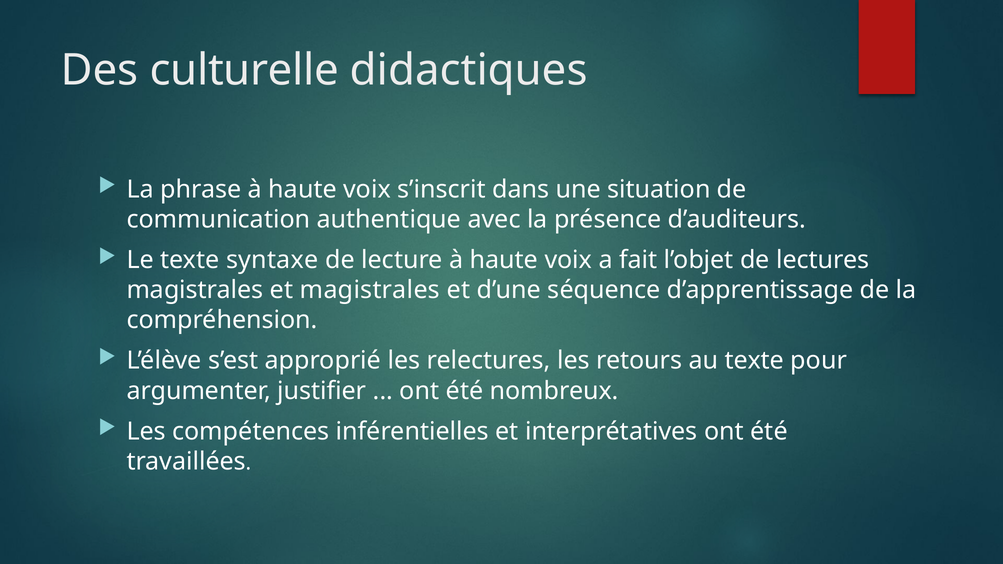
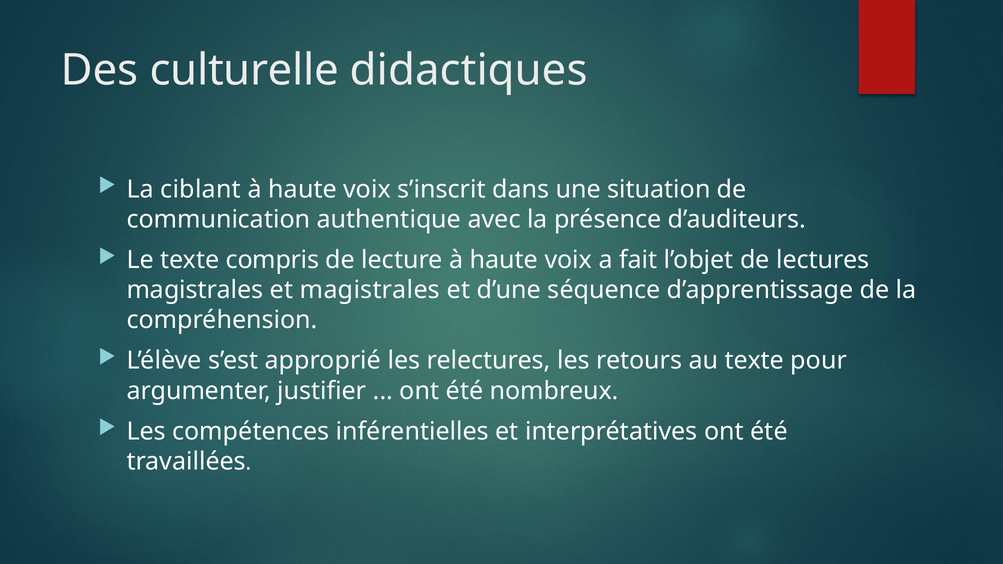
phrase: phrase -> ciblant
syntaxe: syntaxe -> compris
